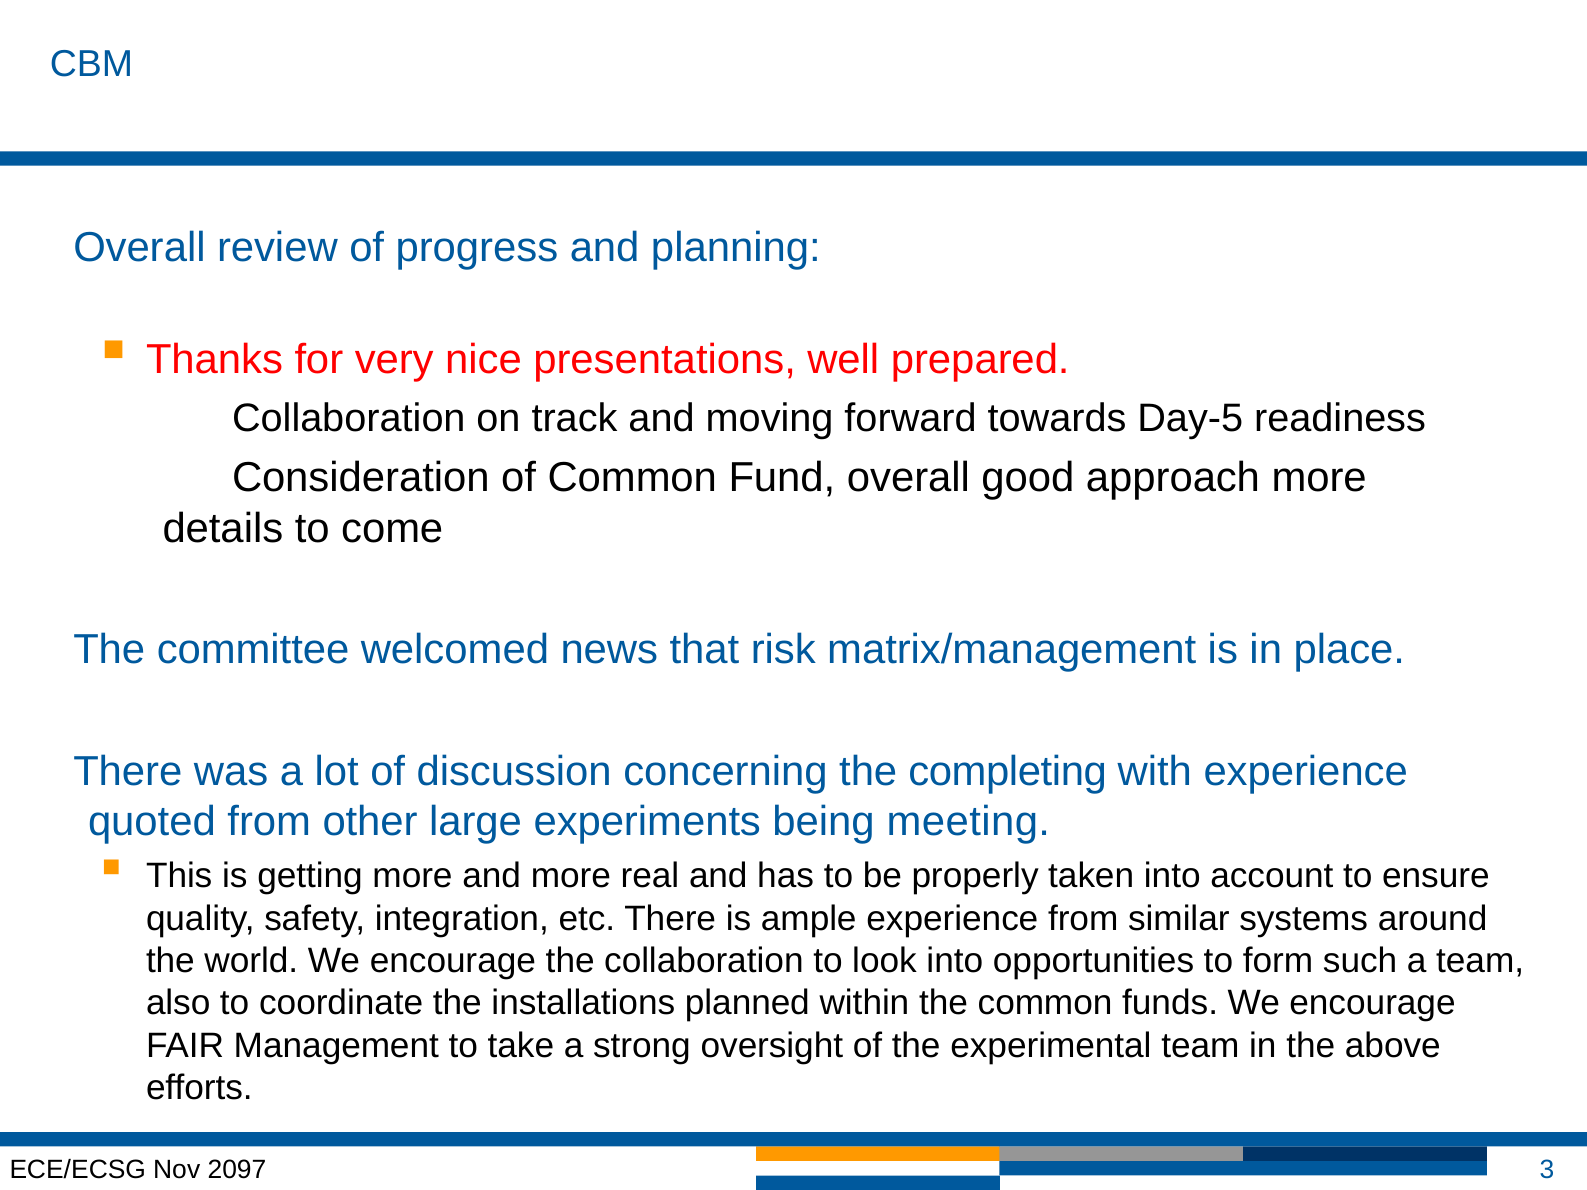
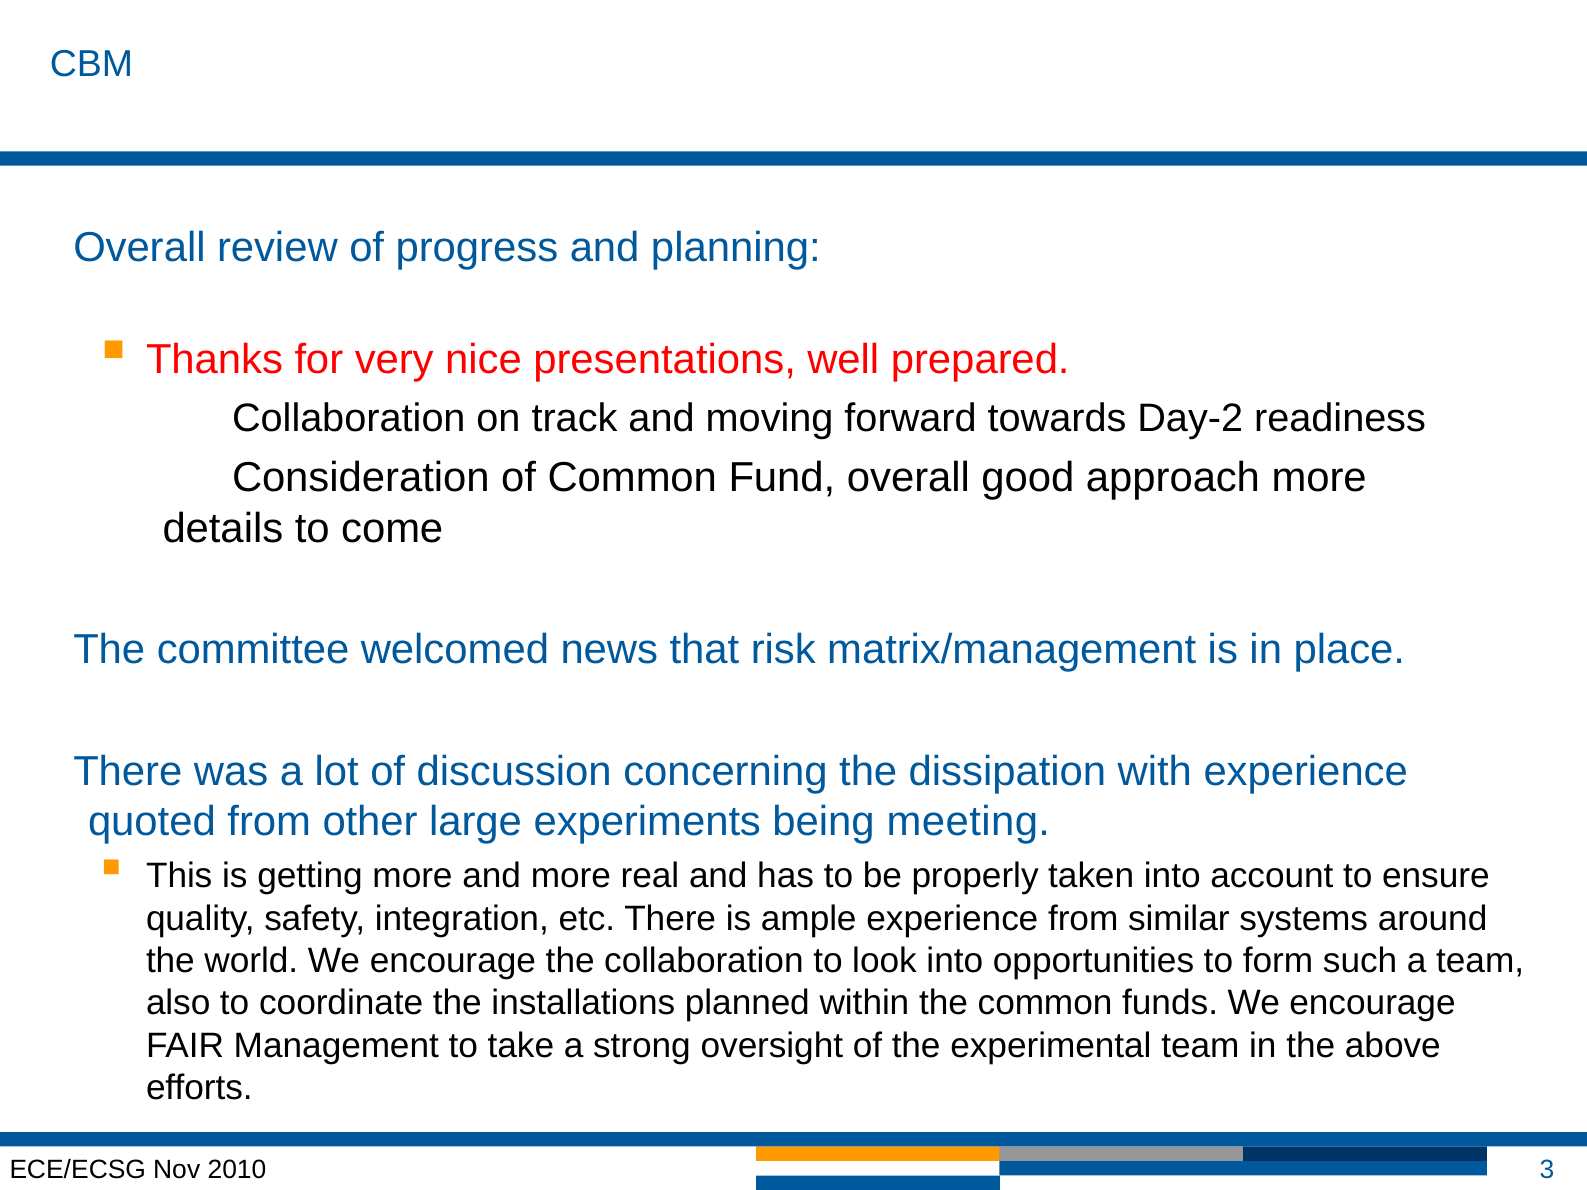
Day-5: Day-5 -> Day-2
completing: completing -> dissipation
2097: 2097 -> 2010
